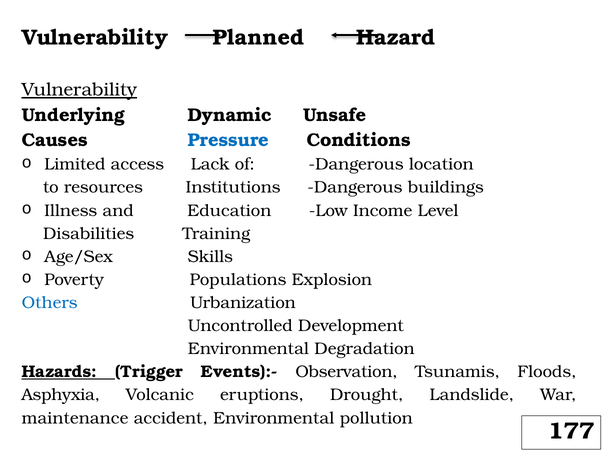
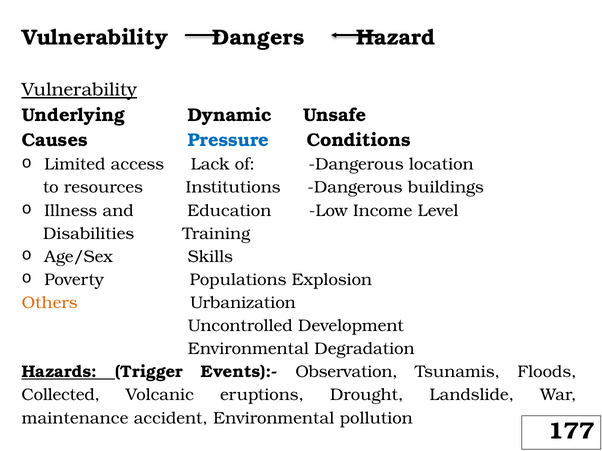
Planned: Planned -> Dangers
Others colour: blue -> orange
Asphyxia: Asphyxia -> Collected
